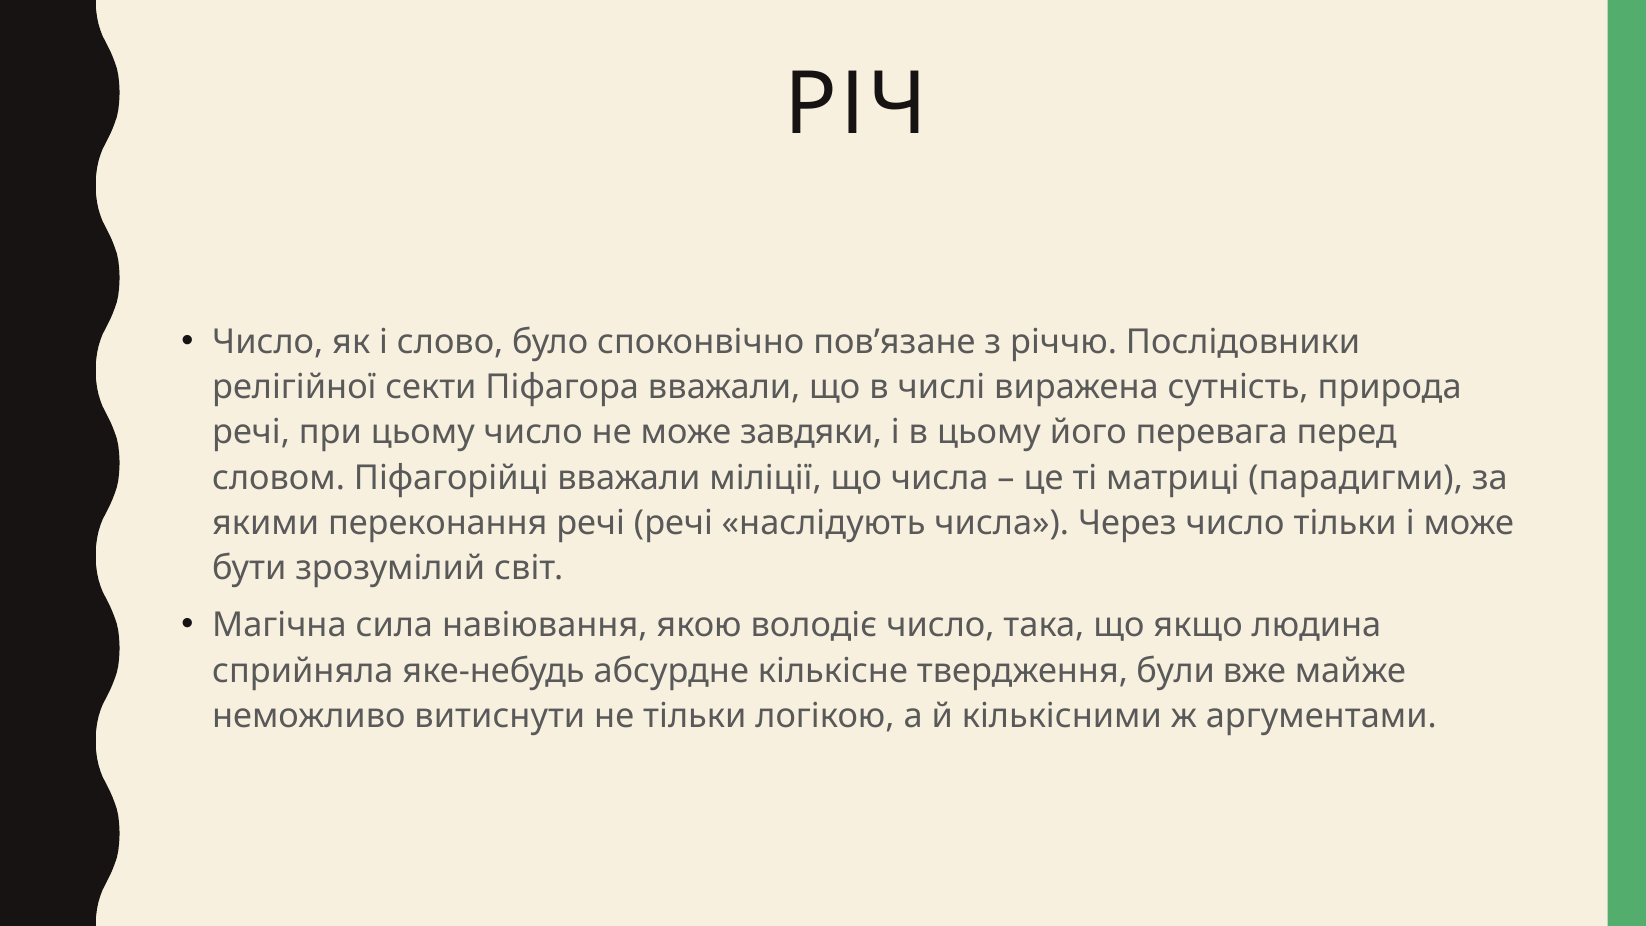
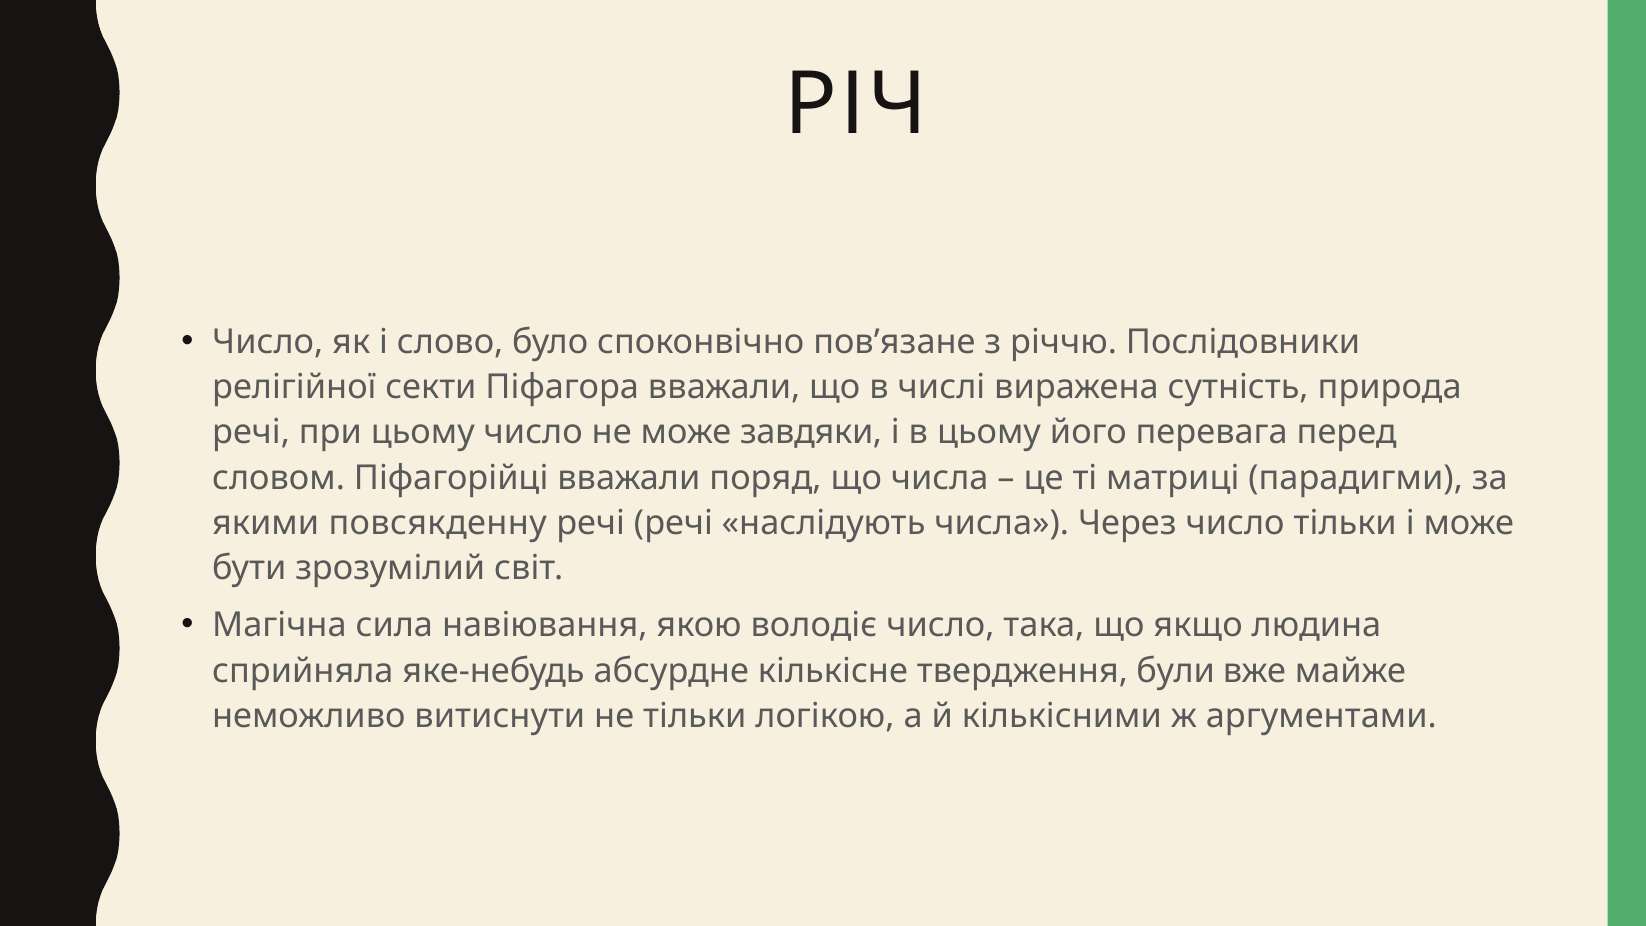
міліції: міліції -> поряд
переконання: переконання -> повсякденну
